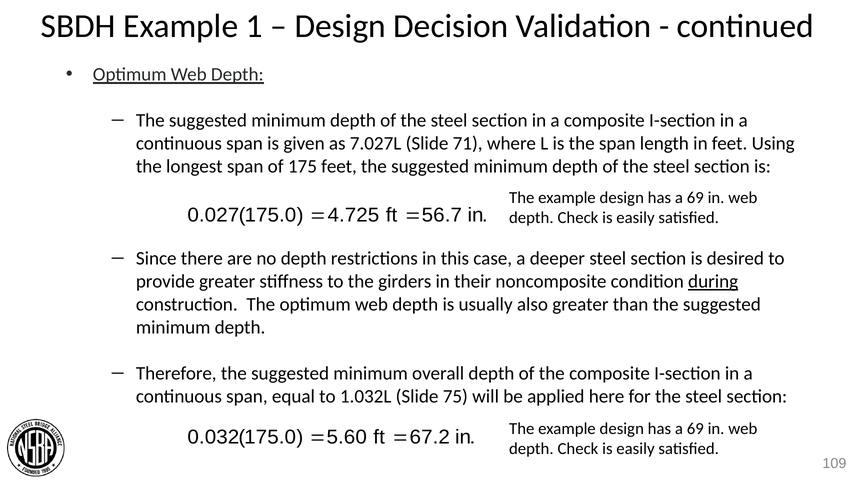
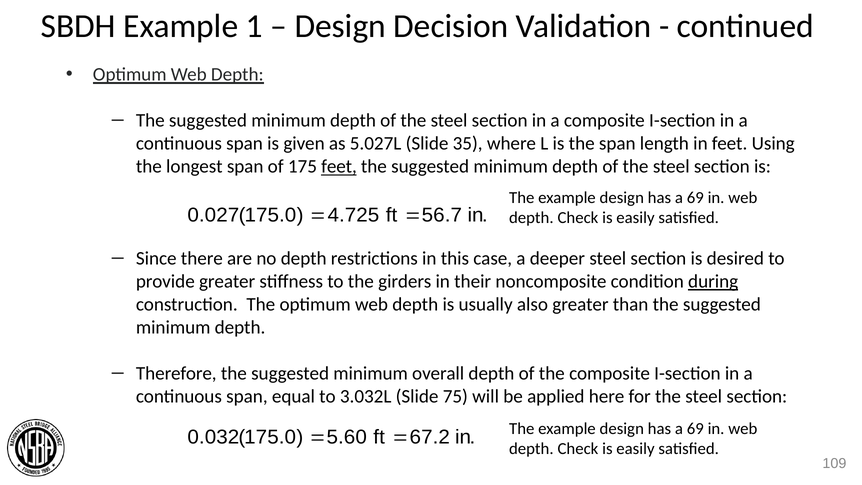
7.027L: 7.027L -> 5.027L
71: 71 -> 35
feet at (339, 167) underline: none -> present
1.032L: 1.032L -> 3.032L
